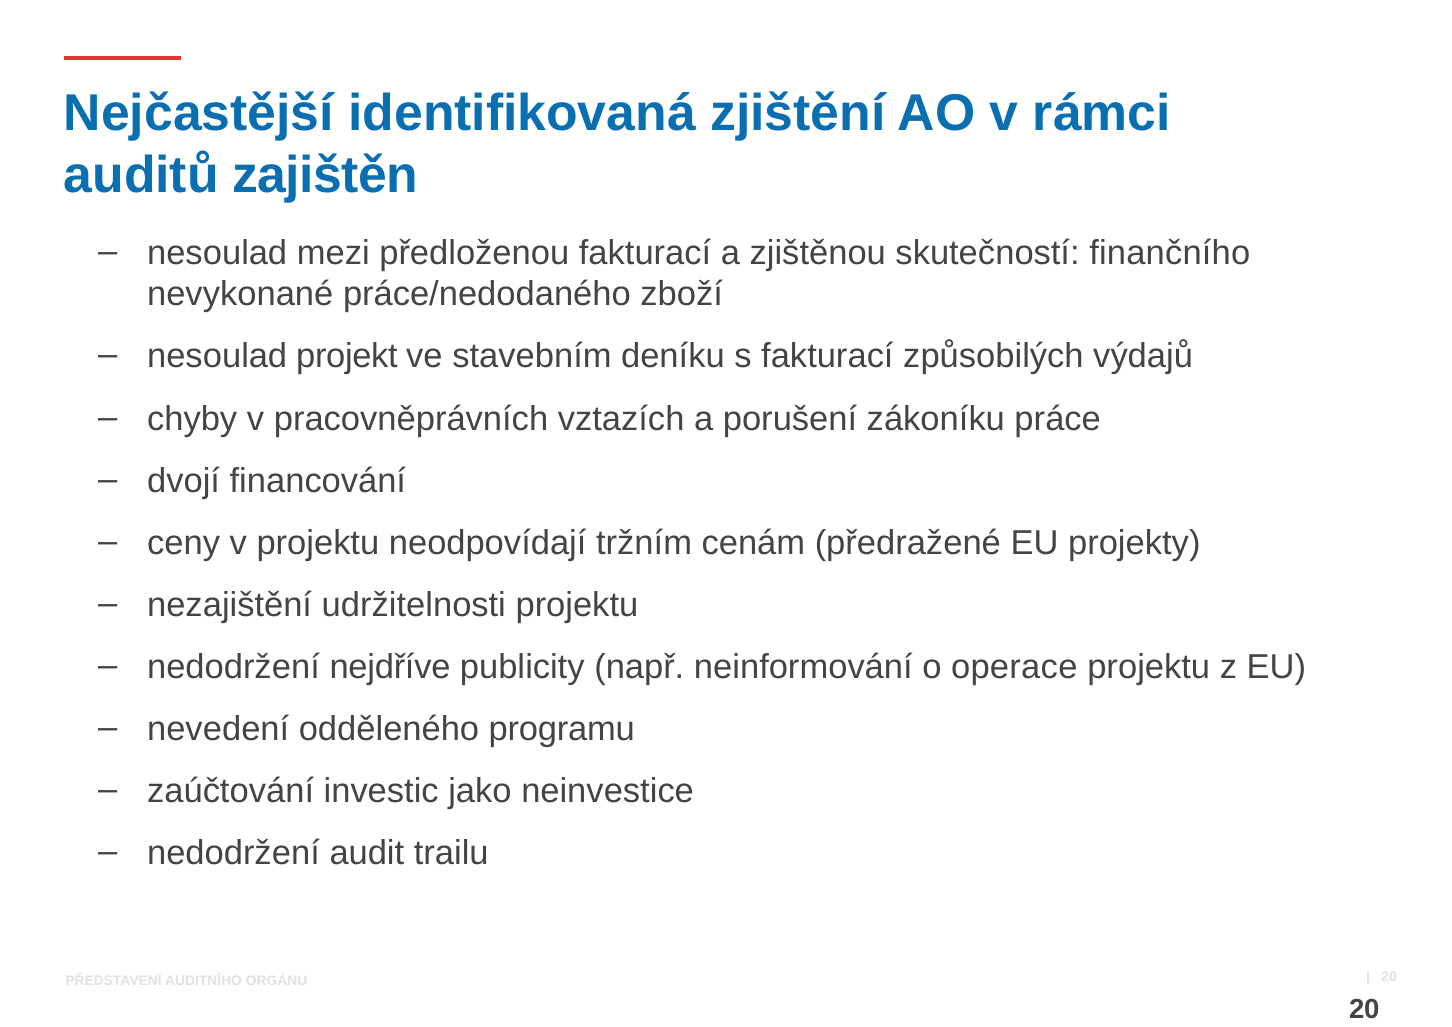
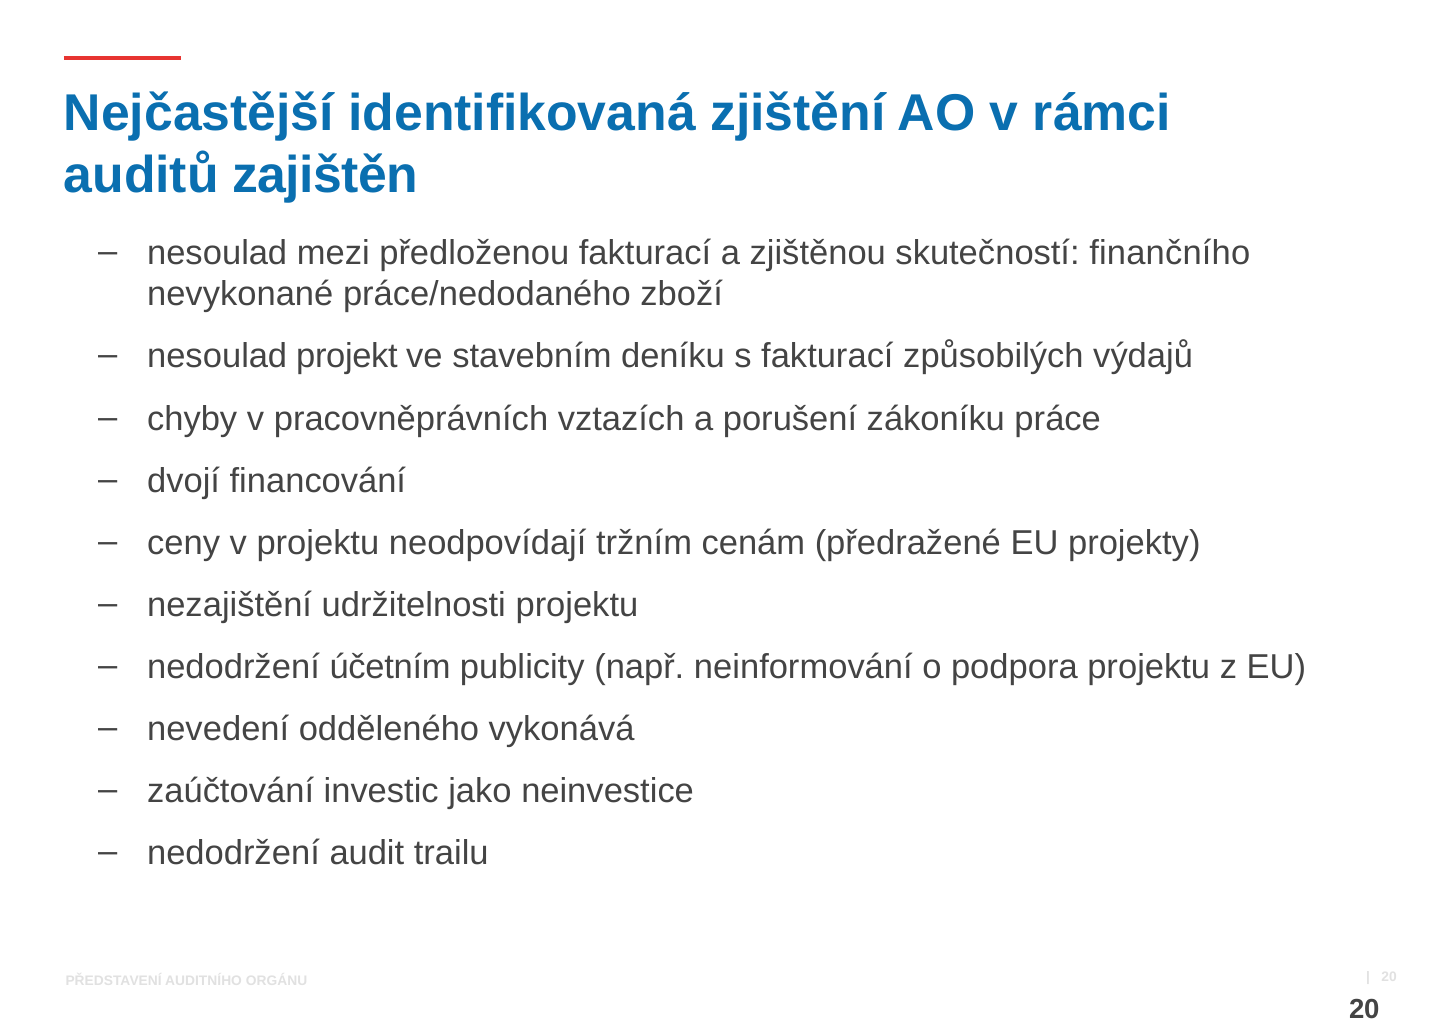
nejdříve: nejdříve -> účetním
operace: operace -> podpora
programu: programu -> vykonává
